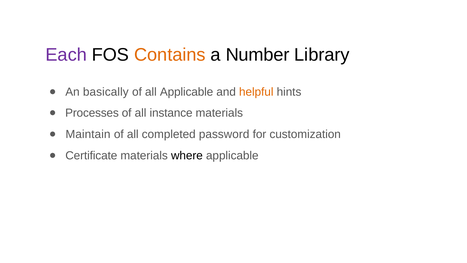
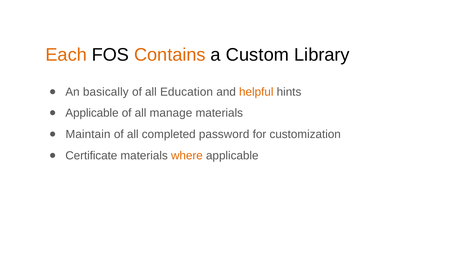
Each colour: purple -> orange
Number: Number -> Custom
all Applicable: Applicable -> Education
Processes at (92, 113): Processes -> Applicable
instance: instance -> manage
where colour: black -> orange
